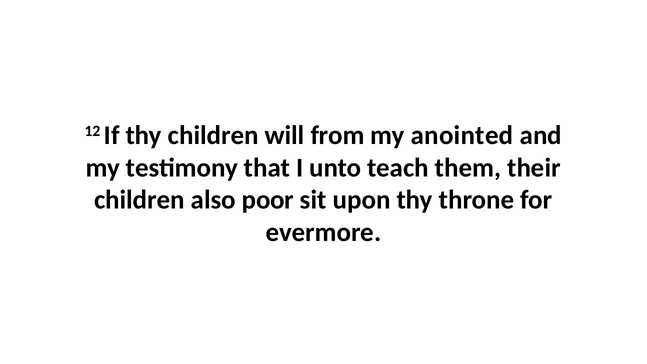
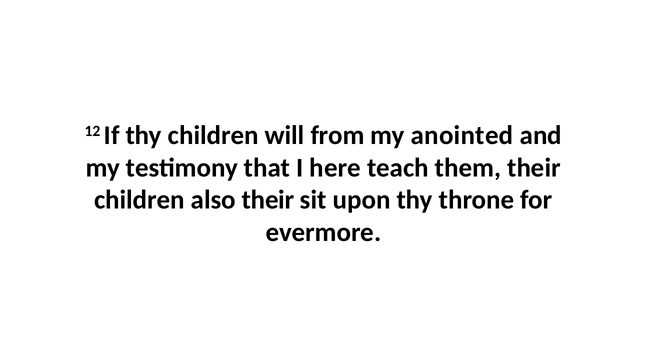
unto: unto -> here
also poor: poor -> their
